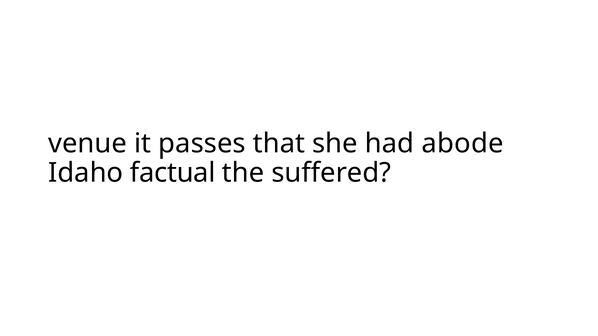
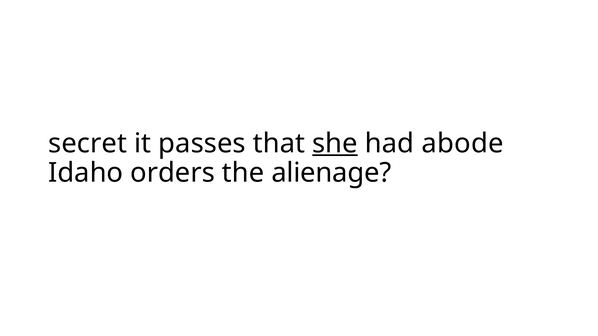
venue: venue -> secret
she underline: none -> present
factual: factual -> orders
suffered: suffered -> alienage
